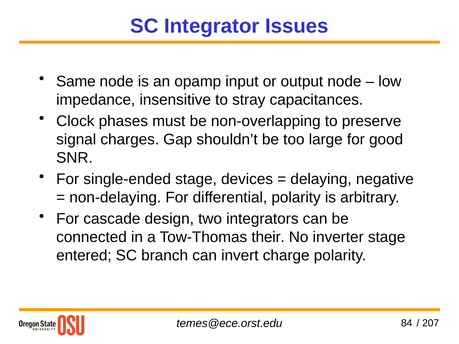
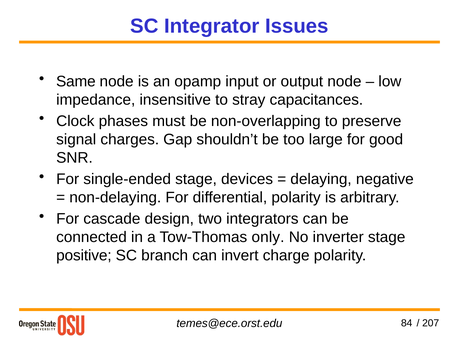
their: their -> only
entered: entered -> positive
